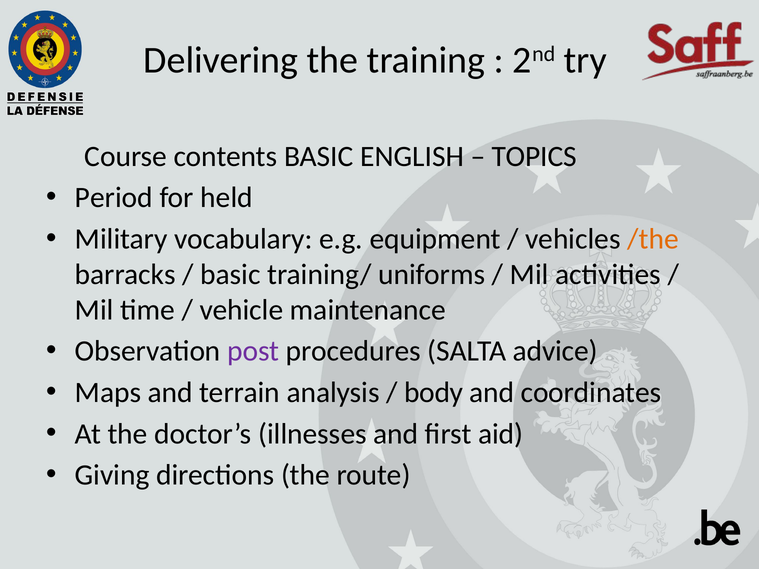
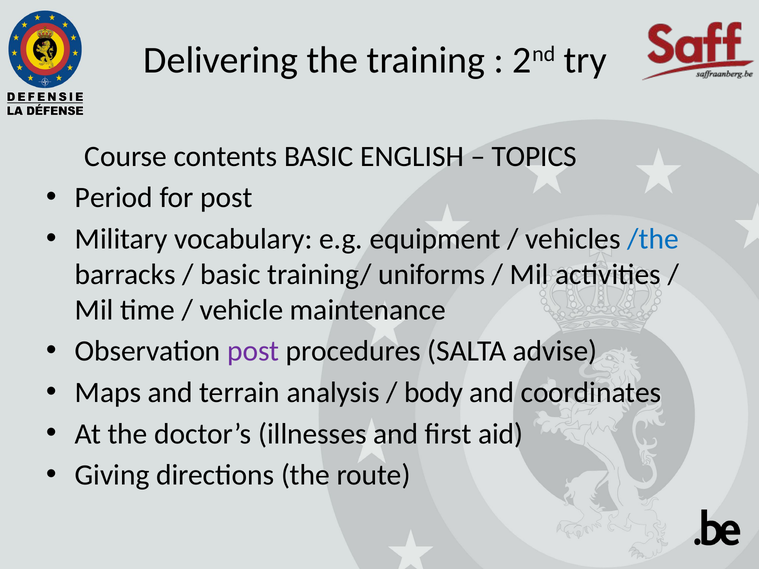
for held: held -> post
/the colour: orange -> blue
advice: advice -> advise
